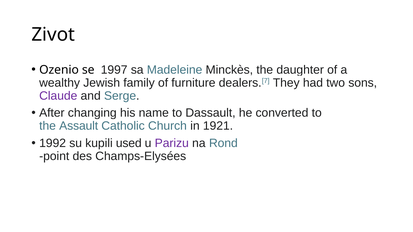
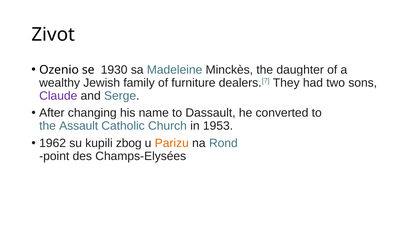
1997: 1997 -> 1930
1921: 1921 -> 1953
1992: 1992 -> 1962
used: used -> zbog
Parizu colour: purple -> orange
